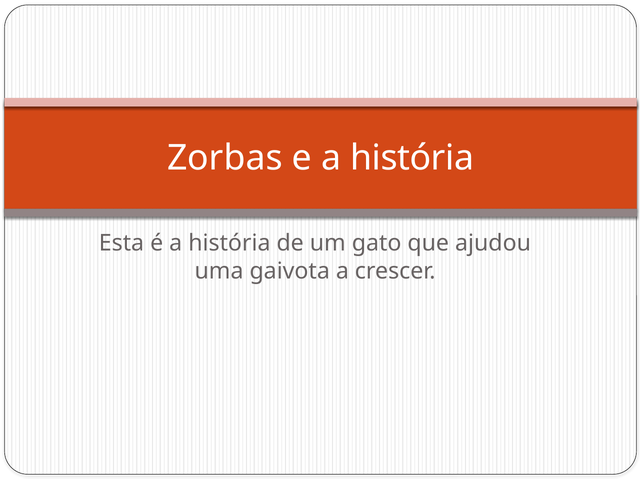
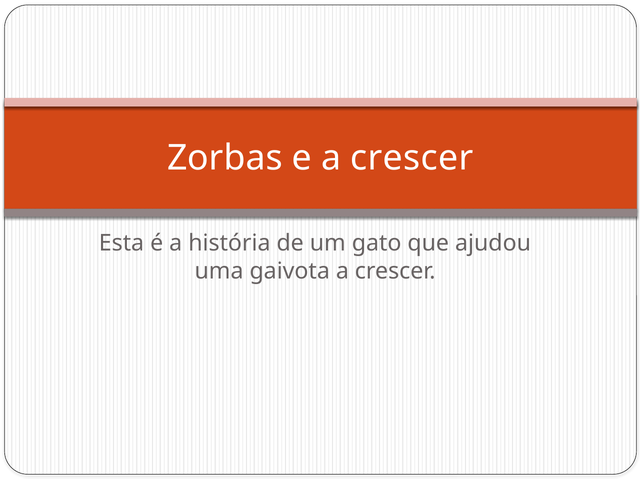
e a história: história -> crescer
